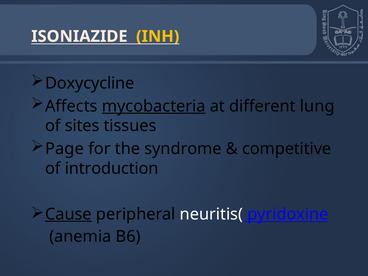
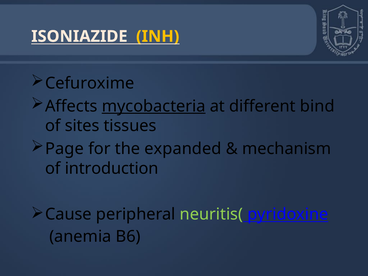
Doxycycline: Doxycycline -> Cefuroxime
lung: lung -> bind
syndrome: syndrome -> expanded
competitive: competitive -> mechanism
Cause underline: present -> none
neuritis( colour: white -> light green
